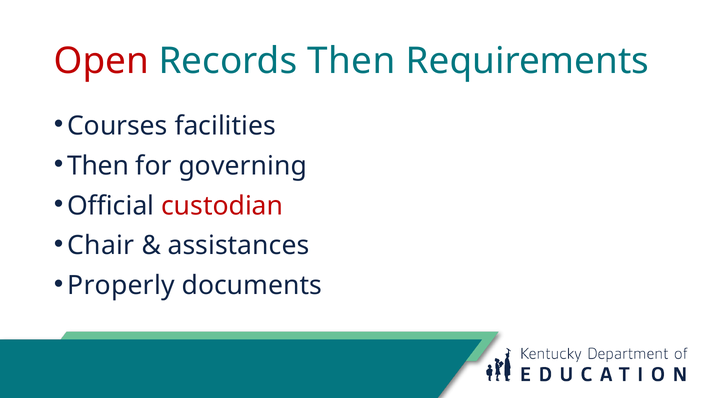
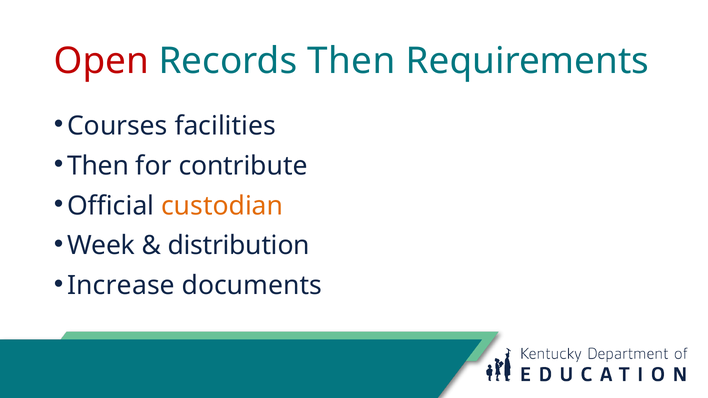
governing: governing -> contribute
custodian colour: red -> orange
Chair: Chair -> Week
assistances: assistances -> distribution
Properly: Properly -> Increase
